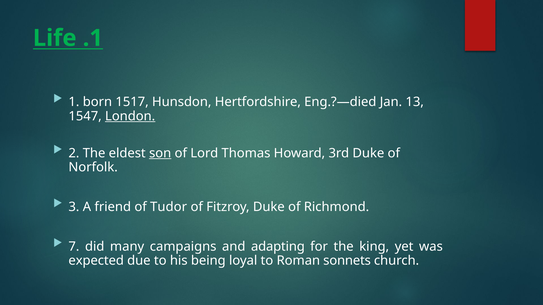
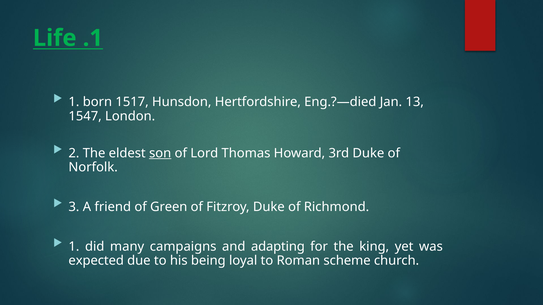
London underline: present -> none
Tudor: Tudor -> Green
7 at (74, 247): 7 -> 1
sonnets: sonnets -> scheme
